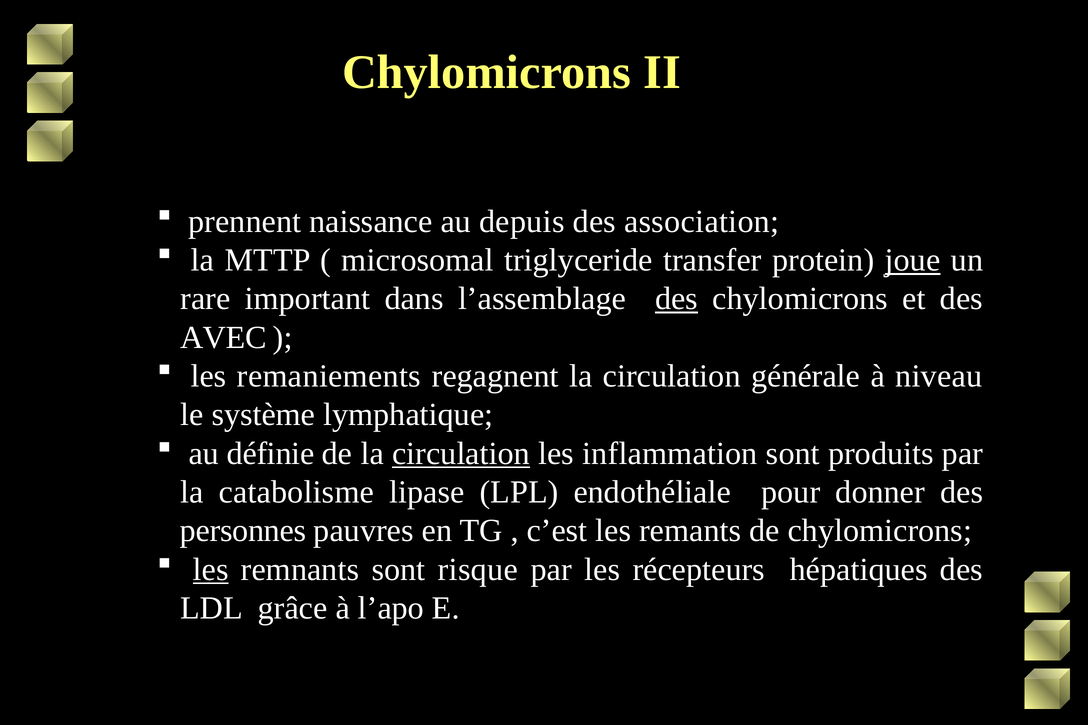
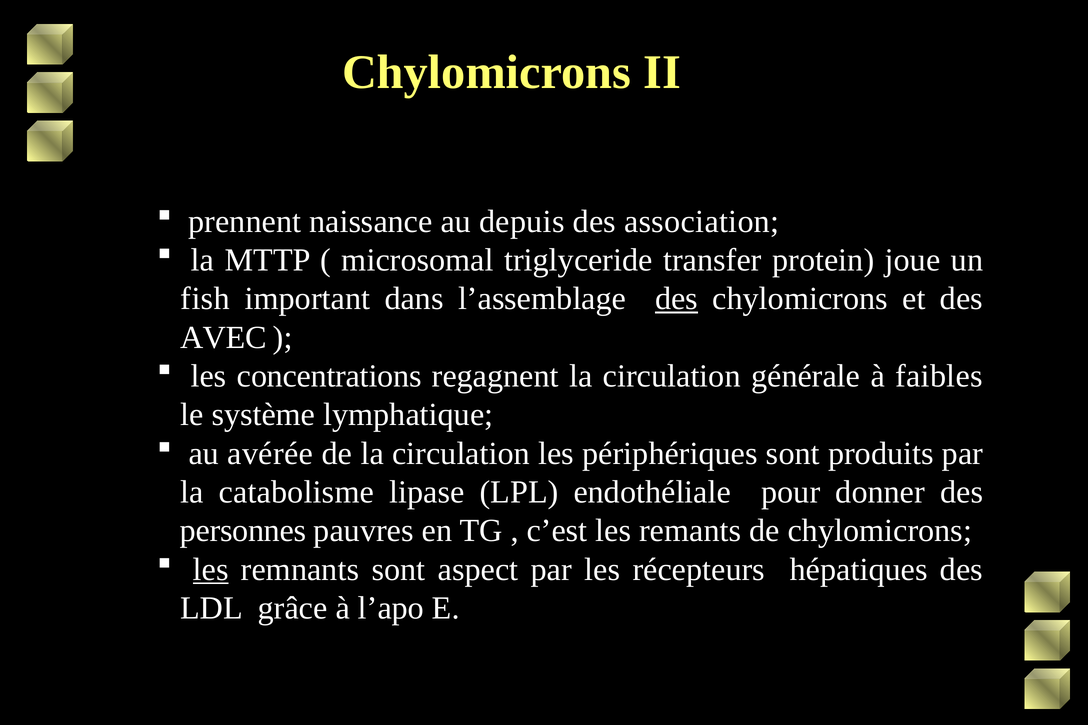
joue underline: present -> none
rare: rare -> fish
remaniements: remaniements -> concentrations
niveau: niveau -> faibles
définie: définie -> avérée
circulation at (461, 454) underline: present -> none
inflammation: inflammation -> périphériques
risque: risque -> aspect
